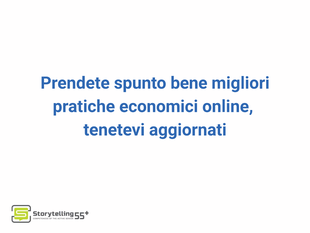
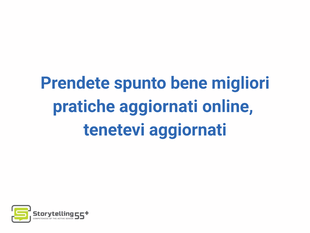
pratiche economici: economici -> aggiornati
